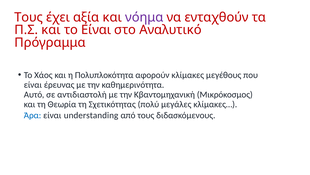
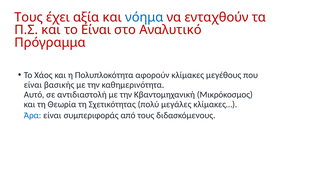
νόημα colour: purple -> blue
έρευνας: έρευνας -> βασικής
understanding: understanding -> συμπεριφοράς
